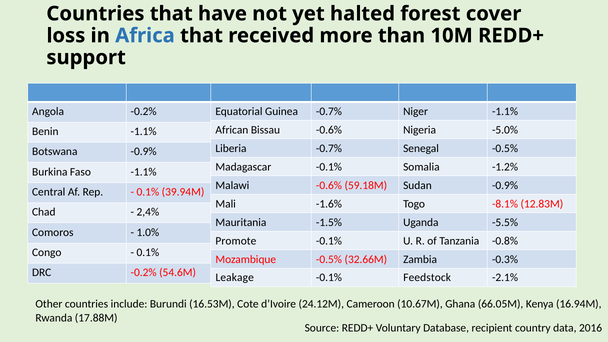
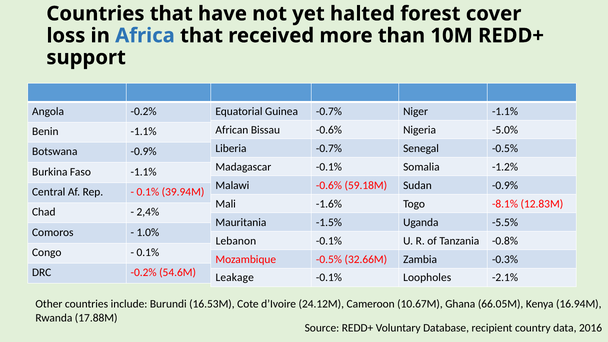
Promote: Promote -> Lebanon
Feedstock: Feedstock -> Loopholes
